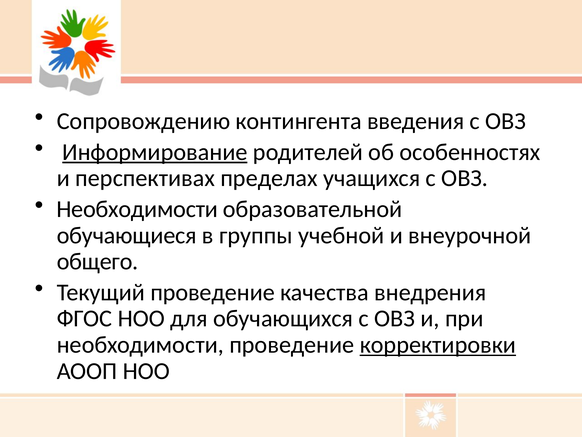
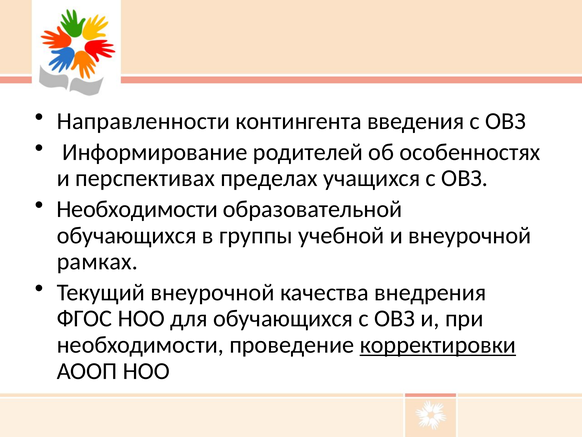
Сопровождению: Сопровождению -> Направленности
Информирование underline: present -> none
обучающиеся at (127, 235): обучающиеся -> обучающихся
общего: общего -> рамках
Текущий проведение: проведение -> внеурочной
